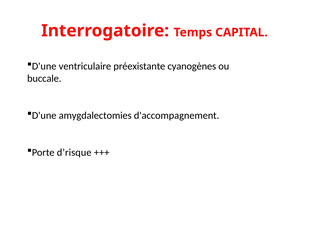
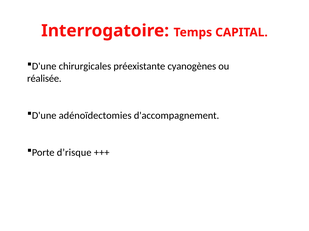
ventriculaire: ventriculaire -> chirurgicales
buccale: buccale -> réalisée
amygdalectomies: amygdalectomies -> adénoïdectomies
